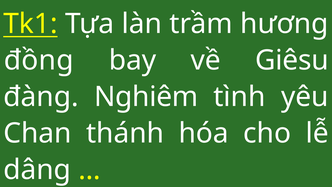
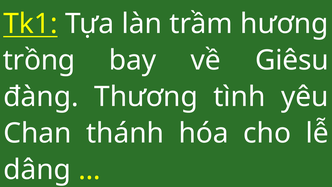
đồng: đồng -> trồng
Nghiêm: Nghiêm -> Thương
